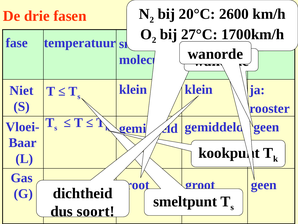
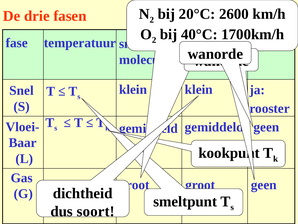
27°C: 27°C -> 40°C
Niet: Niet -> Snel
